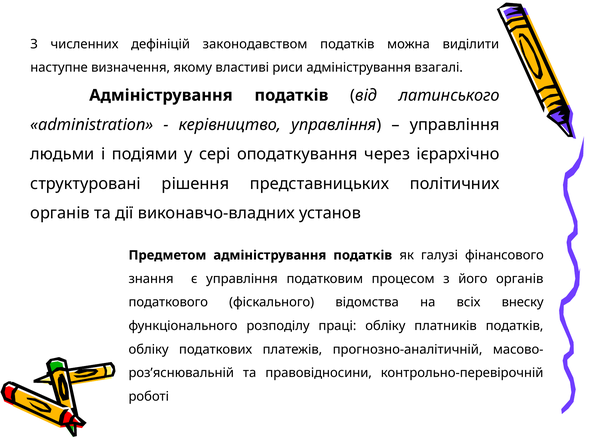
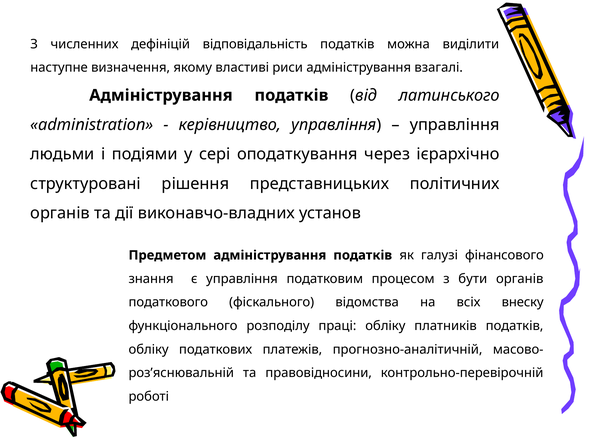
законодавством: законодавством -> відповідальність
його: його -> бути
